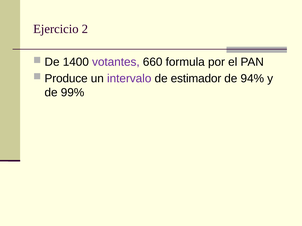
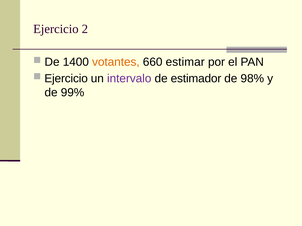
votantes colour: purple -> orange
formula: formula -> estimar
Produce at (66, 79): Produce -> Ejercicio
94%: 94% -> 98%
